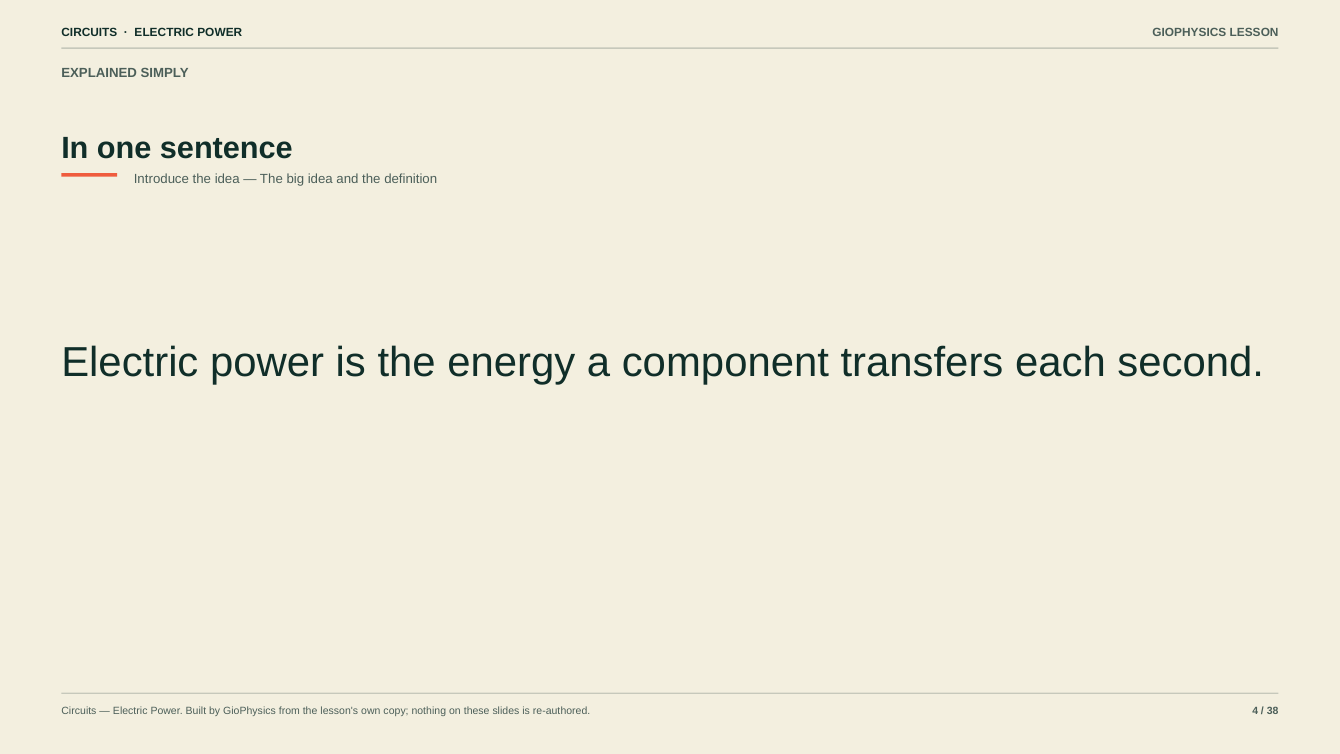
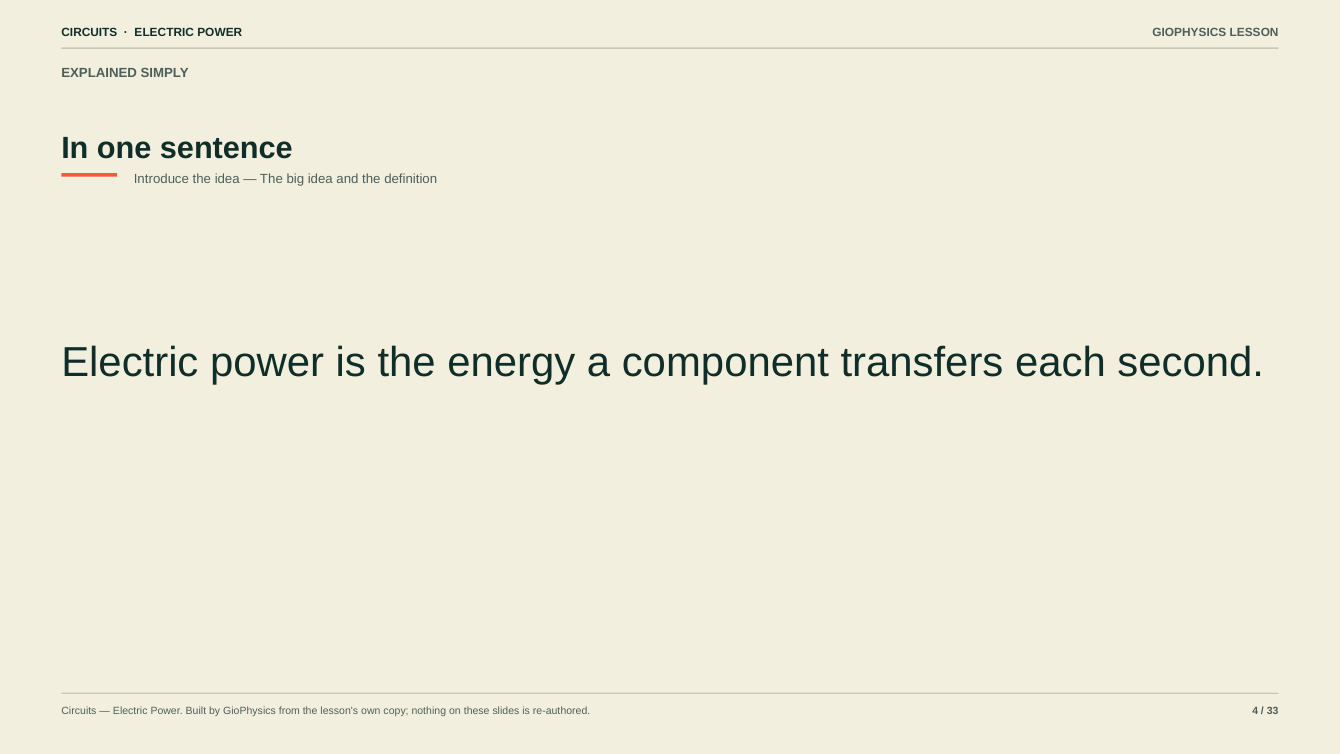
38: 38 -> 33
